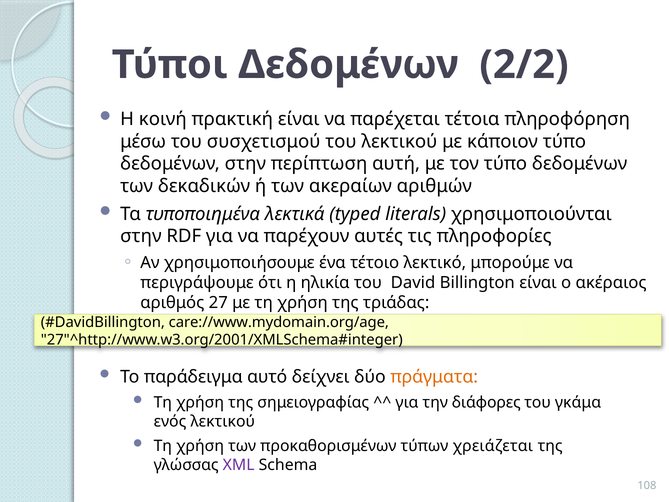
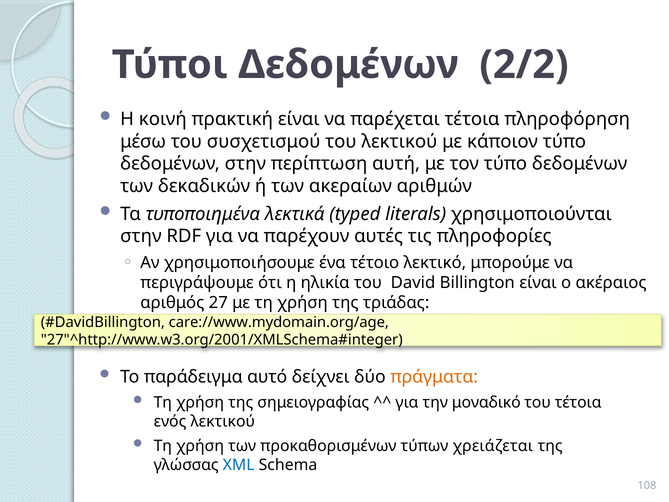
διάφορες: διάφορες -> μοναδικό
του γκάμα: γκάμα -> τέτοια
XML colour: purple -> blue
